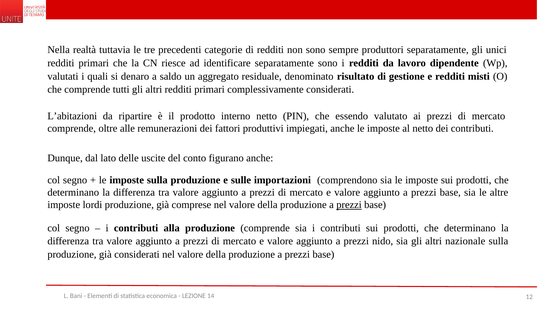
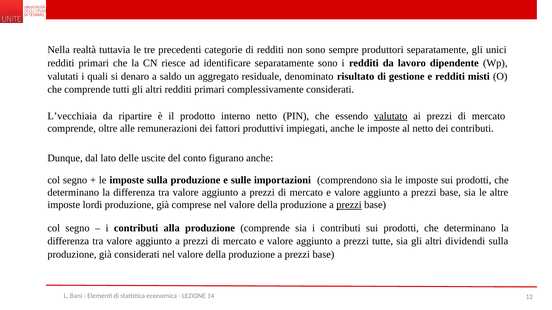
L’abitazioni: L’abitazioni -> L’vecchiaia
valutato underline: none -> present
nido: nido -> tutte
nazionale: nazionale -> dividendi
